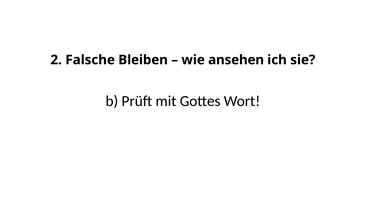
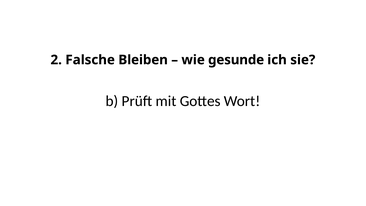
ansehen: ansehen -> gesunde
